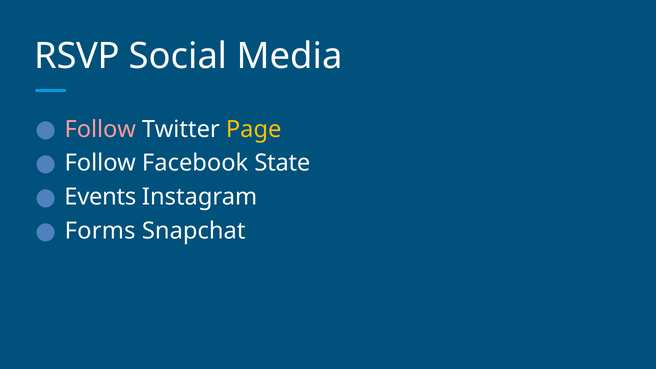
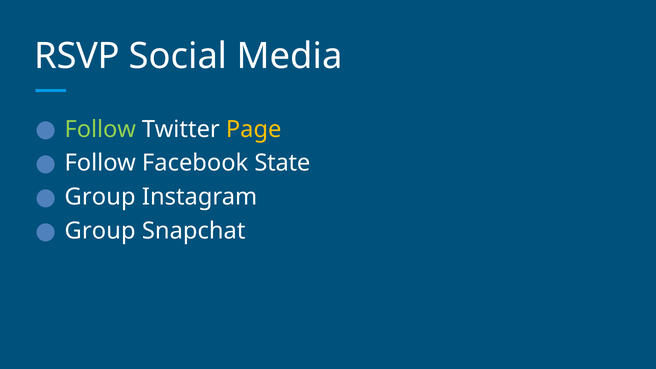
Follow at (100, 129) colour: pink -> light green
Events at (100, 197): Events -> Group
Forms at (100, 231): Forms -> Group
